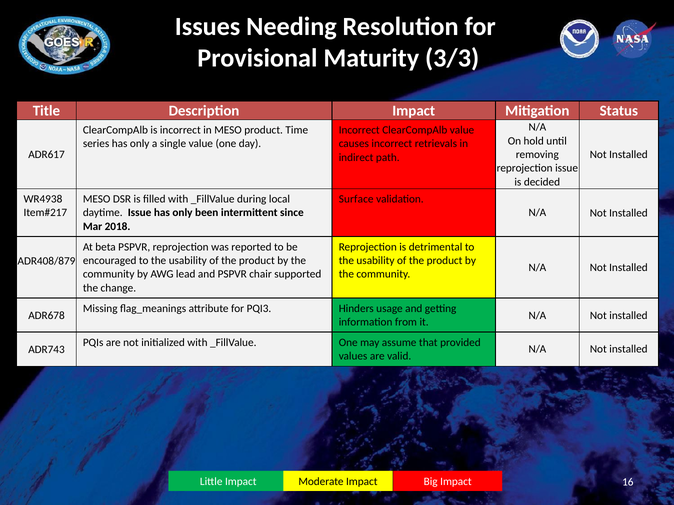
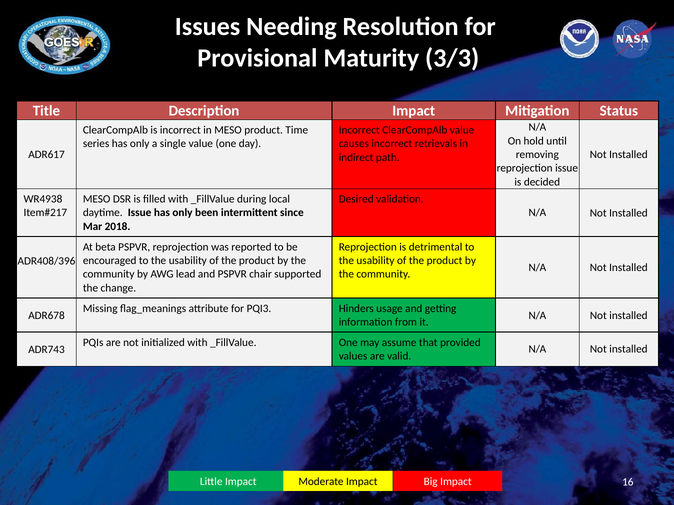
Surface: Surface -> Desired
ADR408/879: ADR408/879 -> ADR408/396
